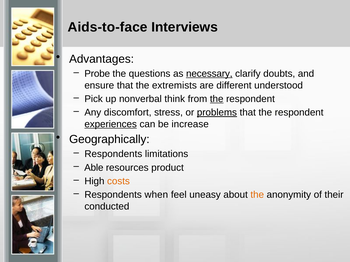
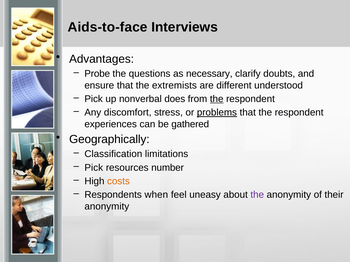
necessary underline: present -> none
think: think -> does
experiences underline: present -> none
increase: increase -> gathered
Respondents at (113, 154): Respondents -> Classification
Able at (94, 168): Able -> Pick
product: product -> number
the at (257, 195) colour: orange -> purple
conducted at (107, 207): conducted -> anonymity
